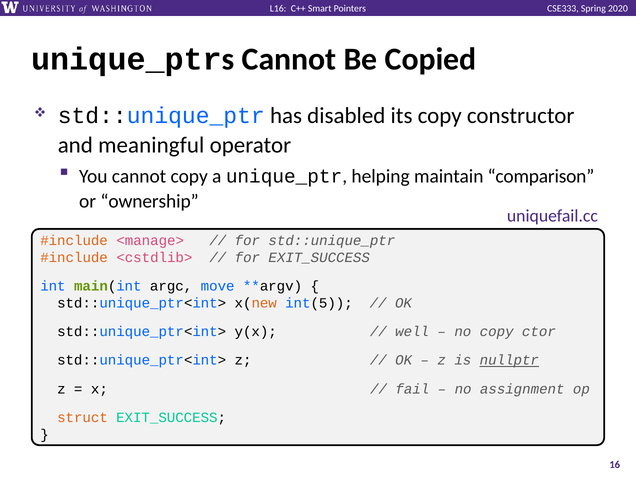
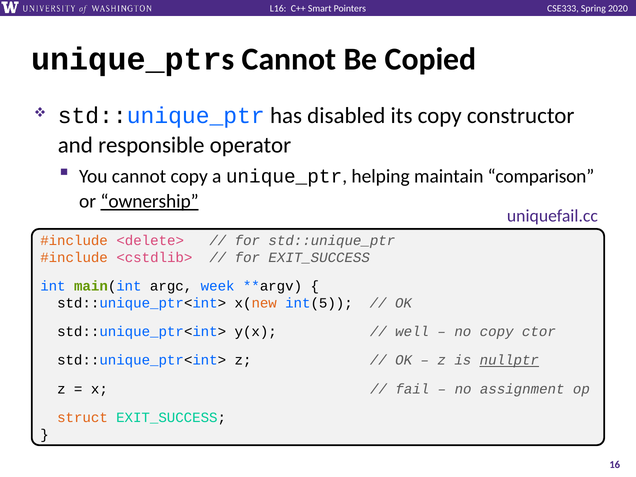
meaningful: meaningful -> responsible
ownership underline: none -> present
<manage>: <manage> -> <delete>
move: move -> week
